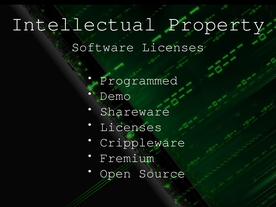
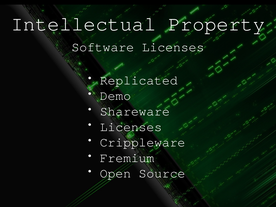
Programmed: Programmed -> Replicated
